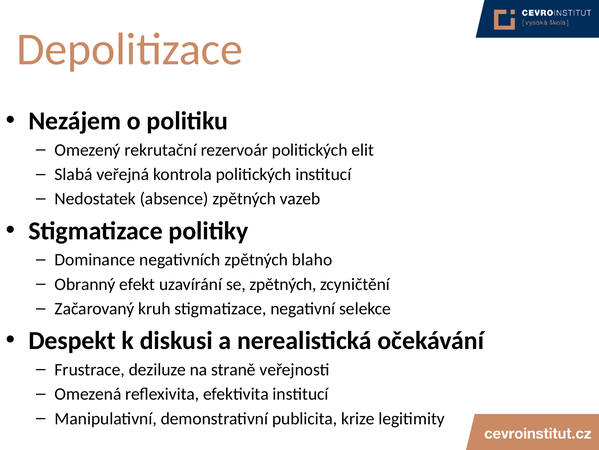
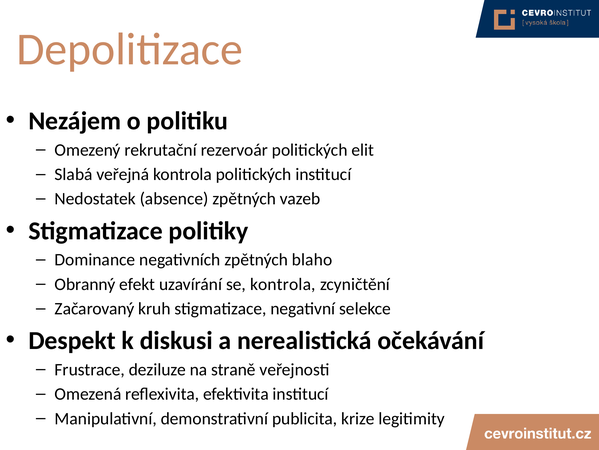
se zpětných: zpětných -> kontrola
